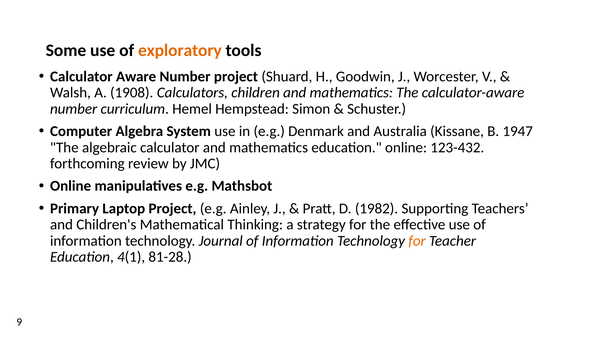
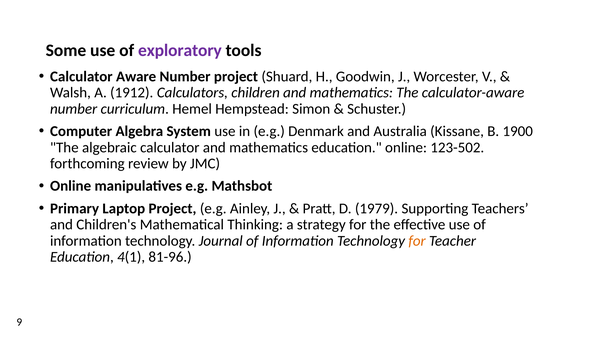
exploratory colour: orange -> purple
1908: 1908 -> 1912
1947: 1947 -> 1900
123-432: 123-432 -> 123-502
1982: 1982 -> 1979
81-28: 81-28 -> 81-96
